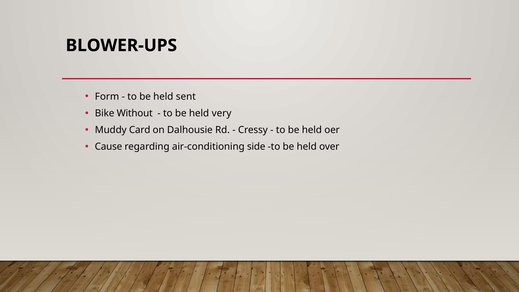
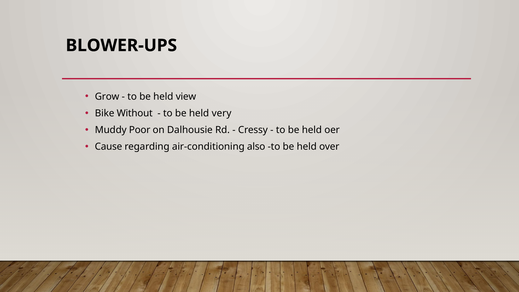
Form: Form -> Grow
sent: sent -> view
Card: Card -> Poor
side: side -> also
